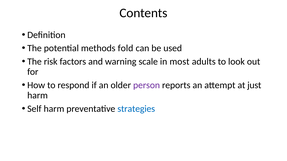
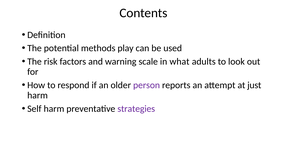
fold: fold -> play
most: most -> what
strategies colour: blue -> purple
